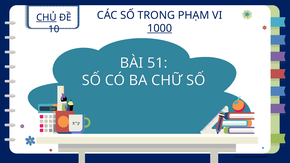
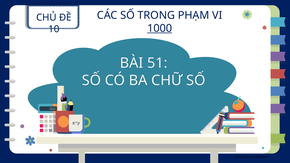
CHỦ underline: present -> none
